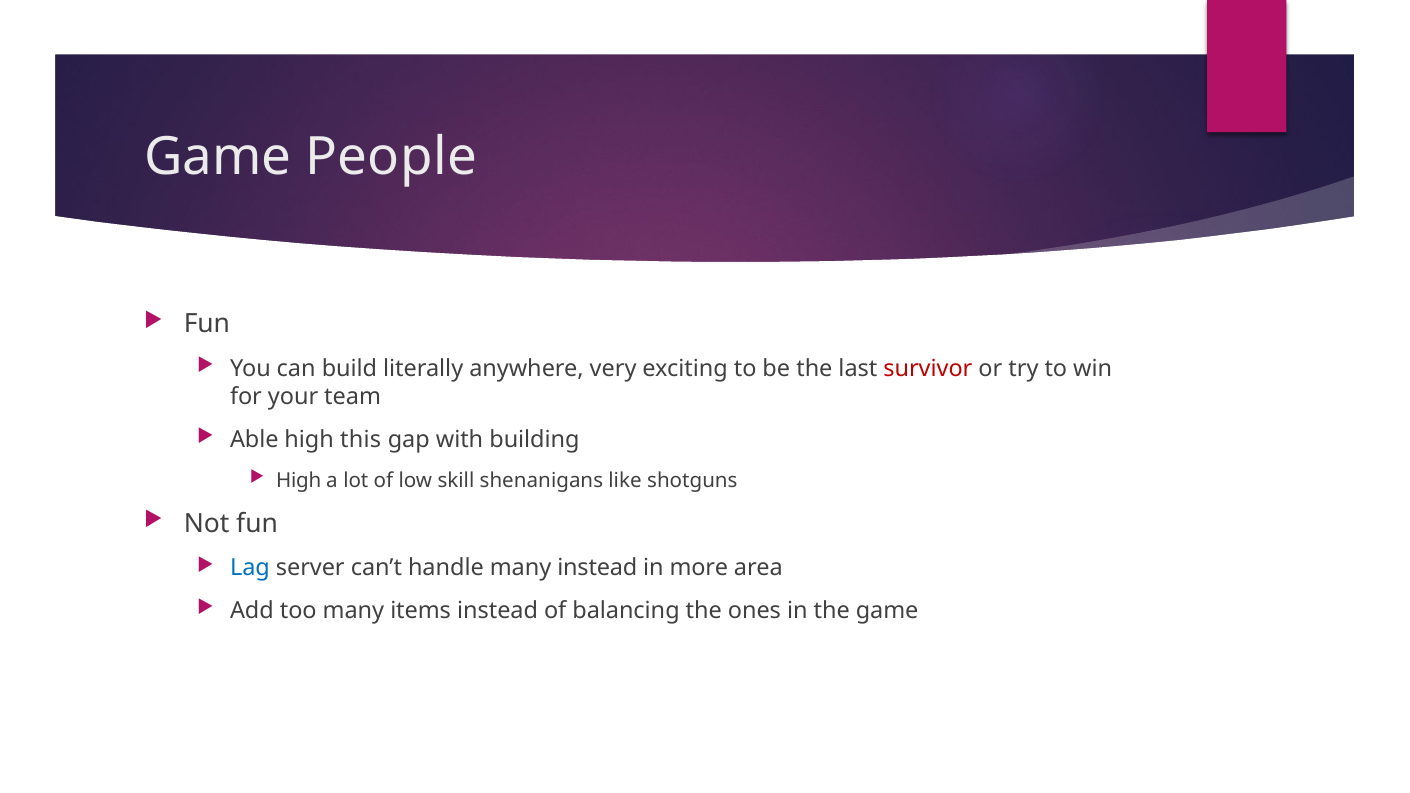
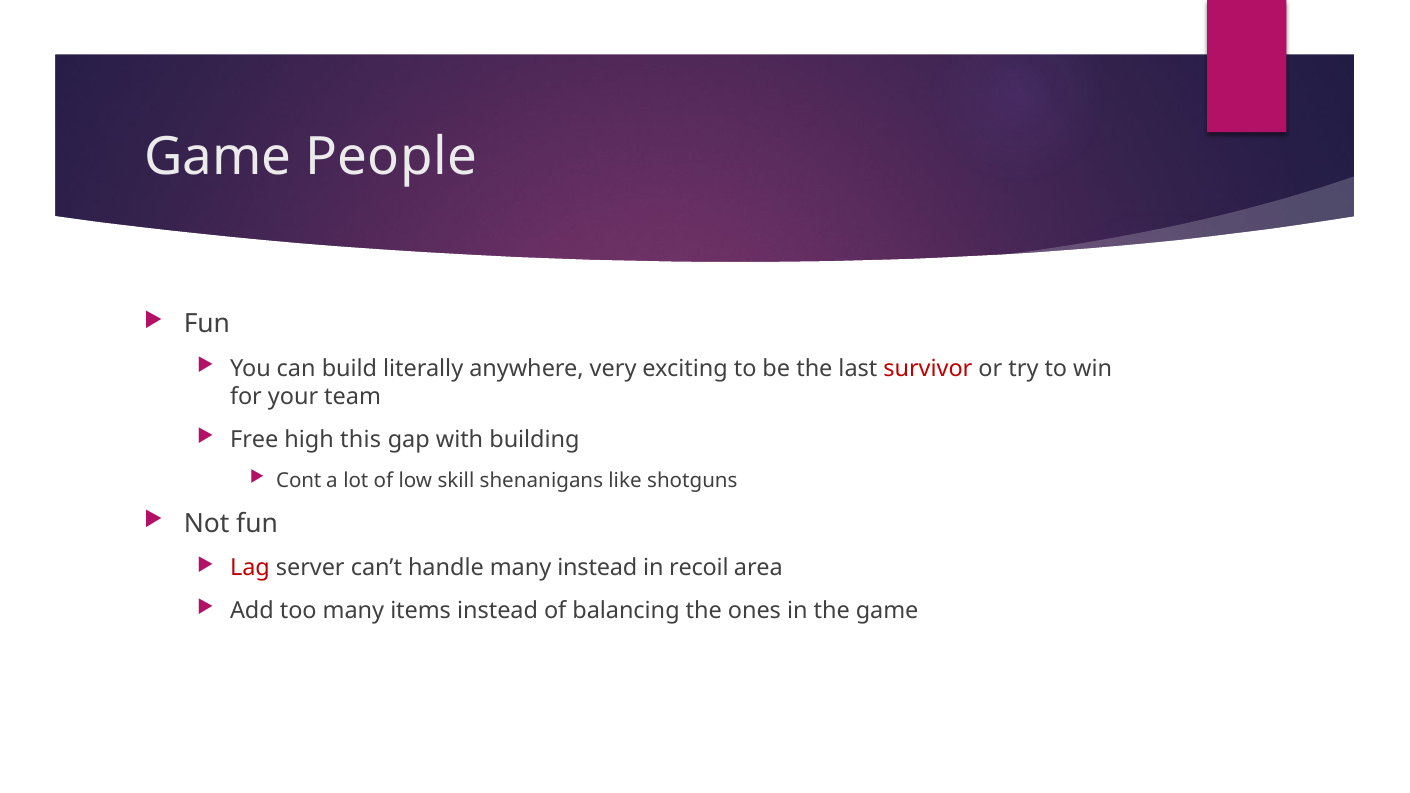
Able: Able -> Free
High at (299, 481): High -> Cont
Lag colour: blue -> red
more: more -> recoil
